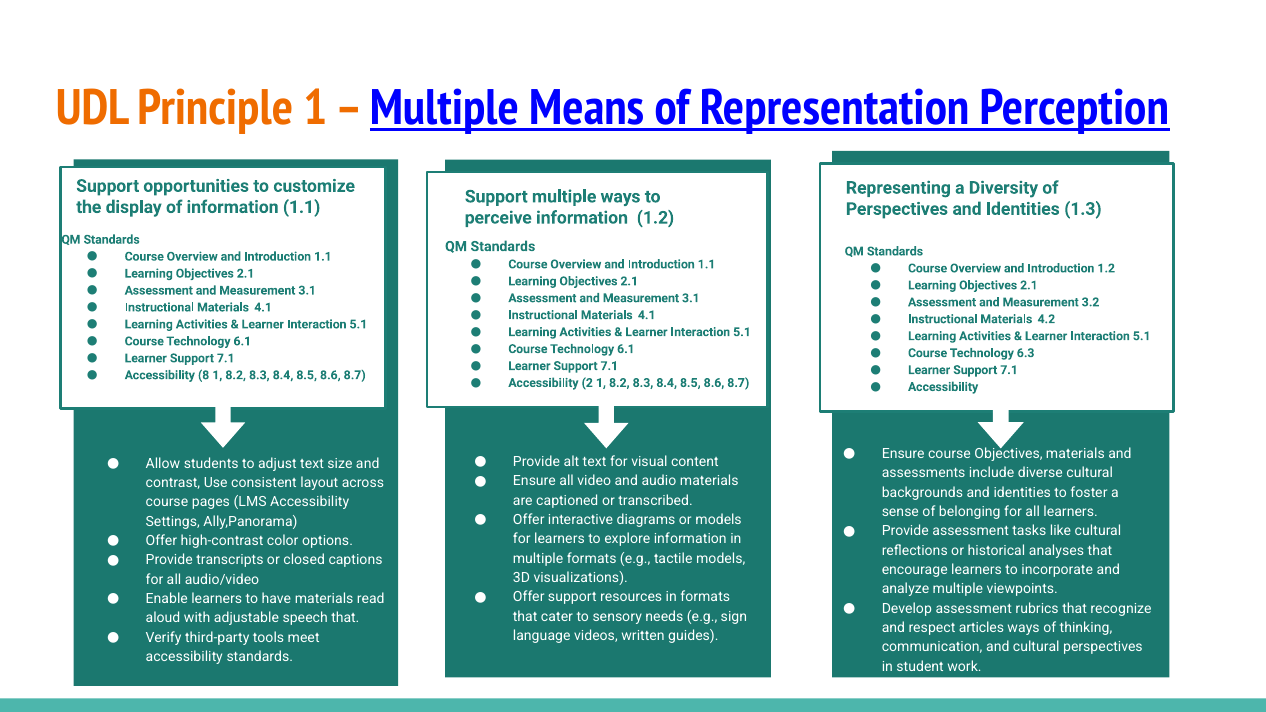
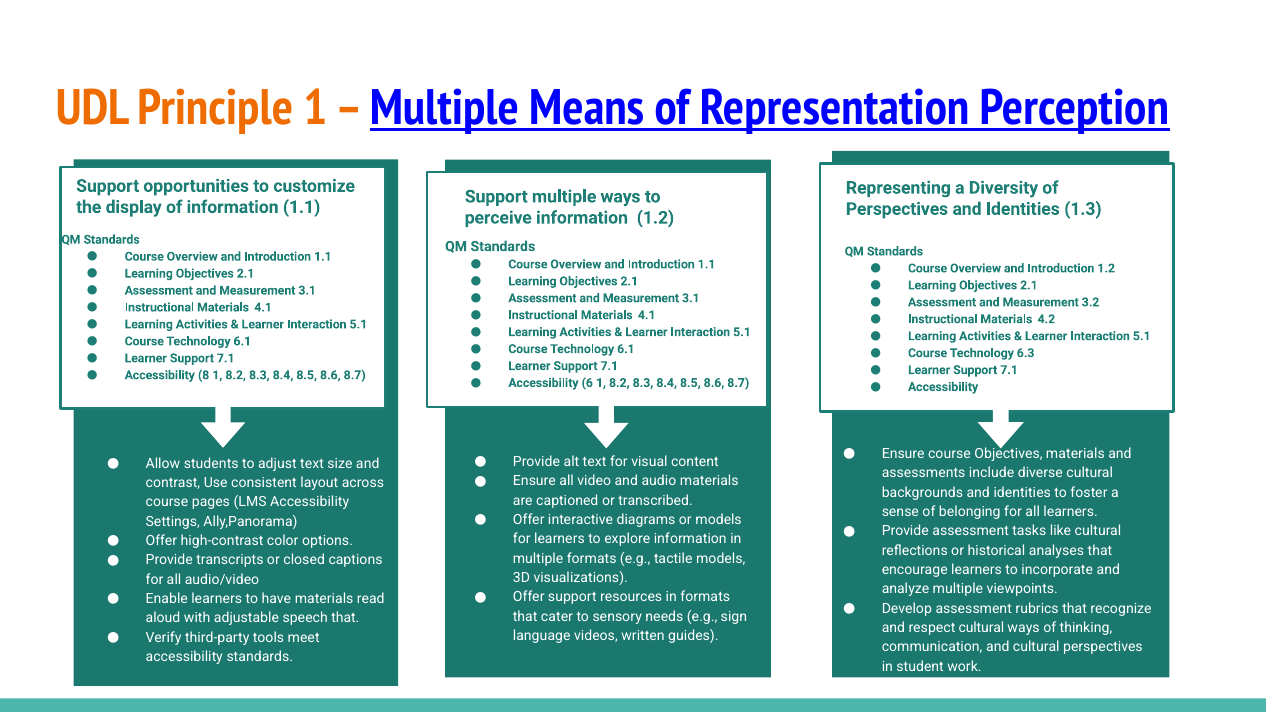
2: 2 -> 6
respect articles: articles -> cultural
